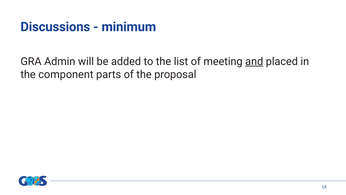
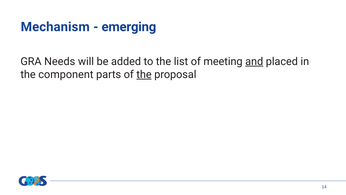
Discussions: Discussions -> Mechanism
minimum: minimum -> emerging
Admin: Admin -> Needs
the at (144, 74) underline: none -> present
